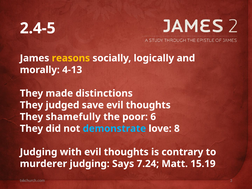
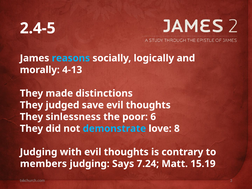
reasons colour: yellow -> light blue
shamefully: shamefully -> sinlessness
murderer: murderer -> members
